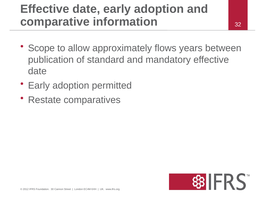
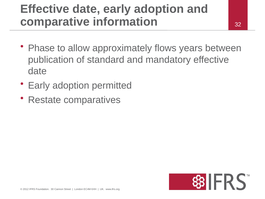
Scope: Scope -> Phase
